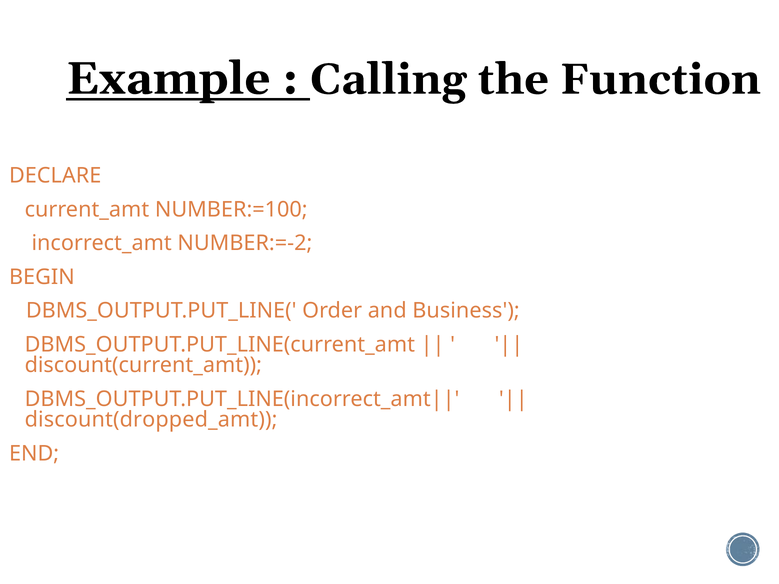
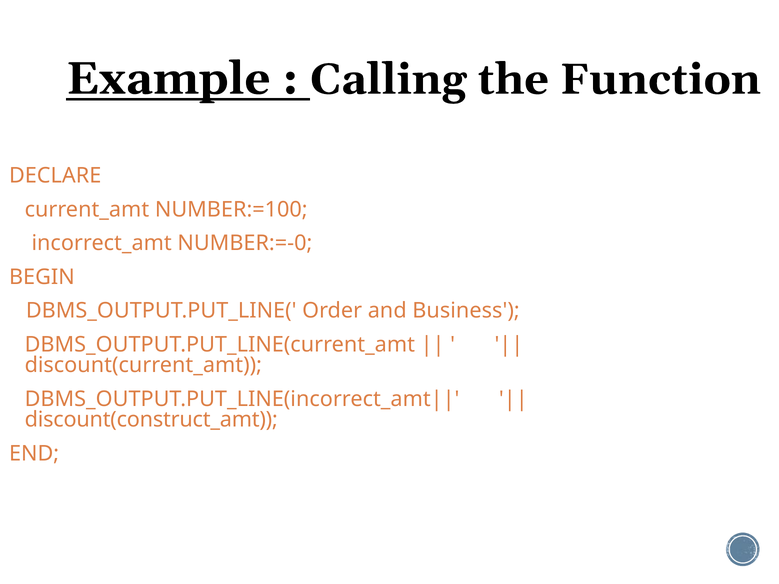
NUMBER:=-2: NUMBER:=-2 -> NUMBER:=-0
discount(dropped_amt: discount(dropped_amt -> discount(construct_amt
